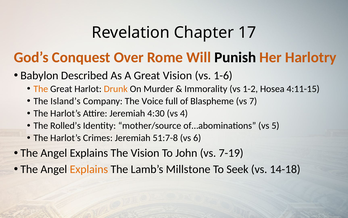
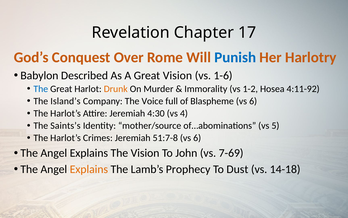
Punish colour: black -> blue
The at (41, 89) colour: orange -> blue
4:11-15: 4:11-15 -> 4:11-92
Blaspheme vs 7: 7 -> 6
Rolled’s: Rolled’s -> Saints’s
7-19: 7-19 -> 7-69
Millstone: Millstone -> Prophecy
Seek: Seek -> Dust
